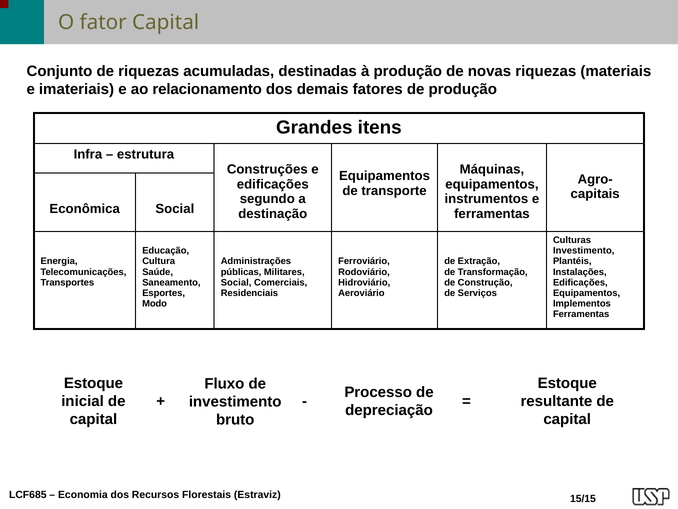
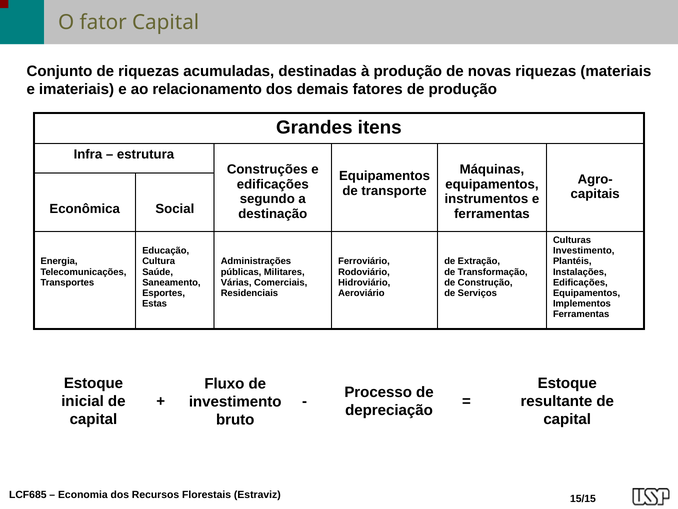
Social at (236, 282): Social -> Várias
Modo: Modo -> Estas
